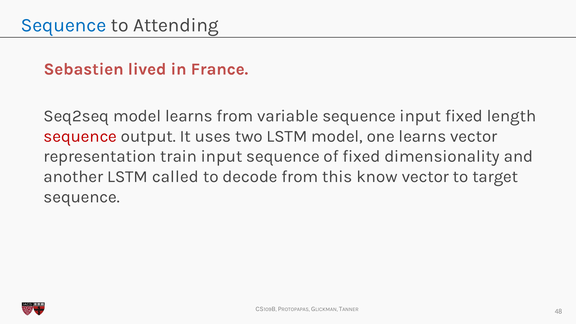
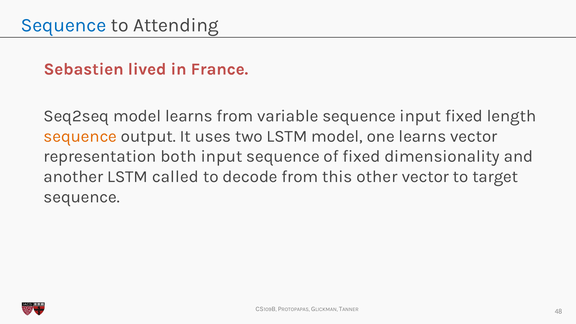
sequence at (80, 136) colour: red -> orange
train: train -> both
know: know -> other
